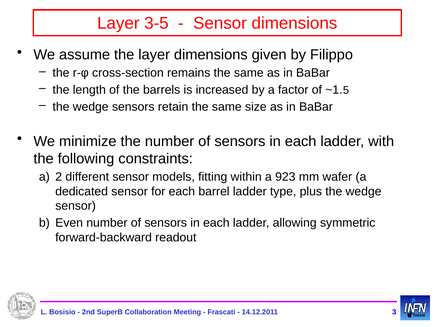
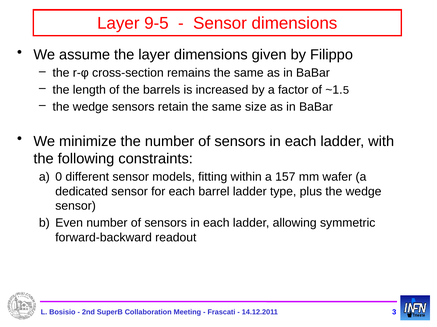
3-5: 3-5 -> 9-5
2: 2 -> 0
923: 923 -> 157
